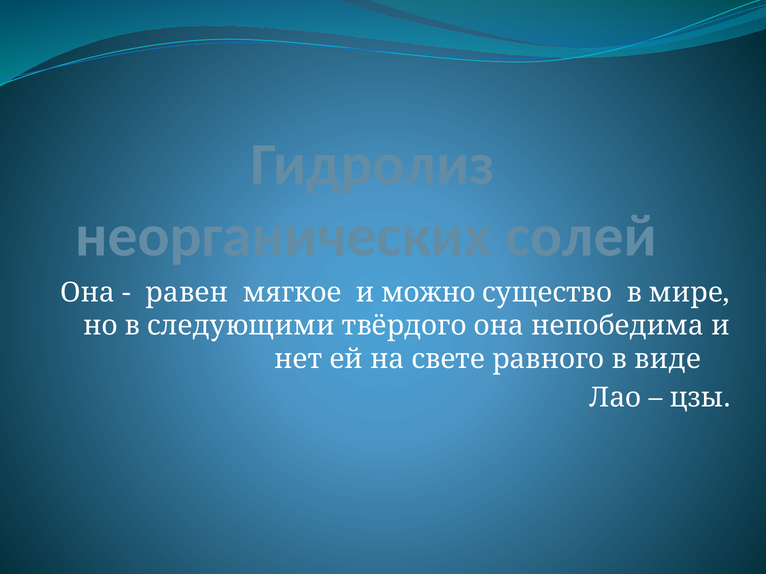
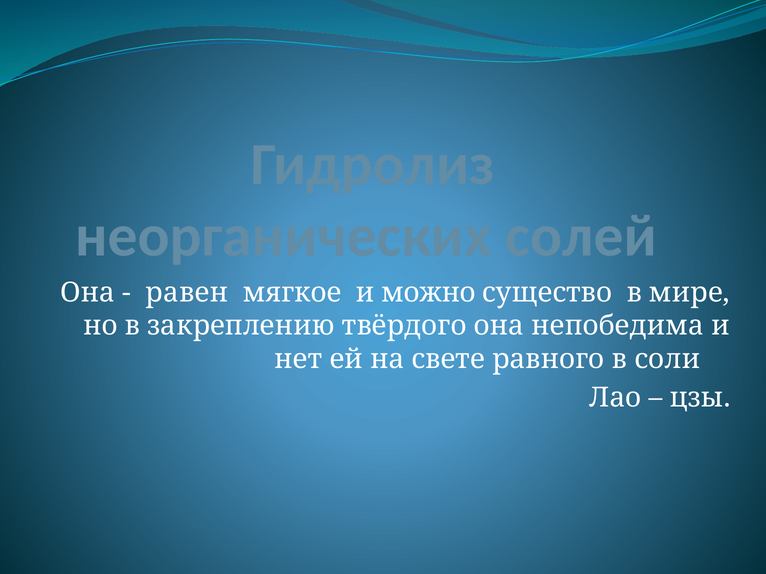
следующими: следующими -> закреплению
виде: виде -> соли
